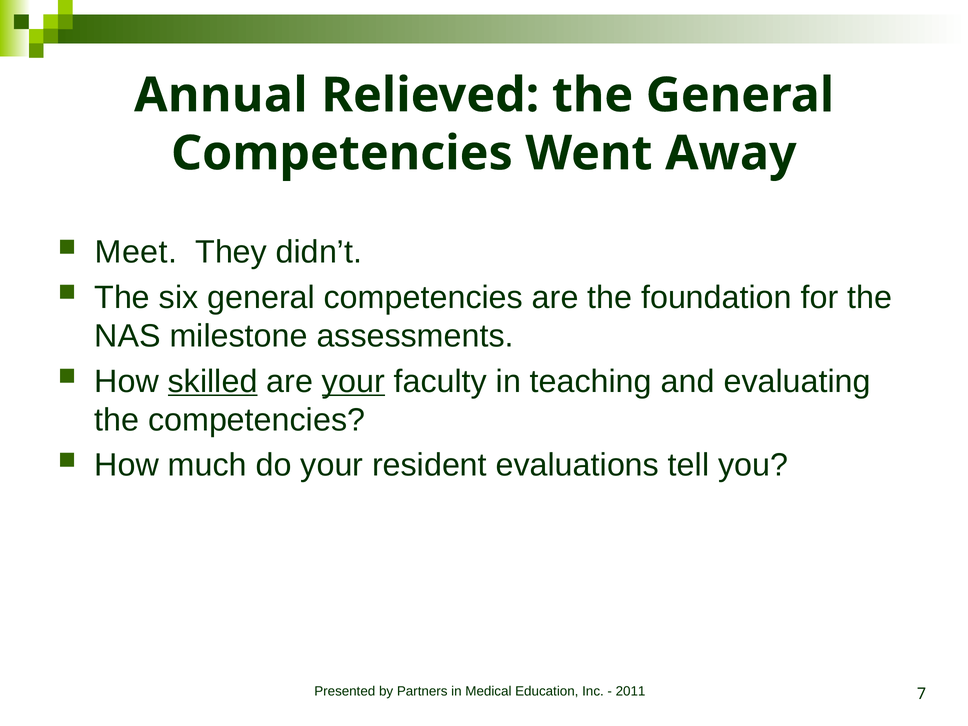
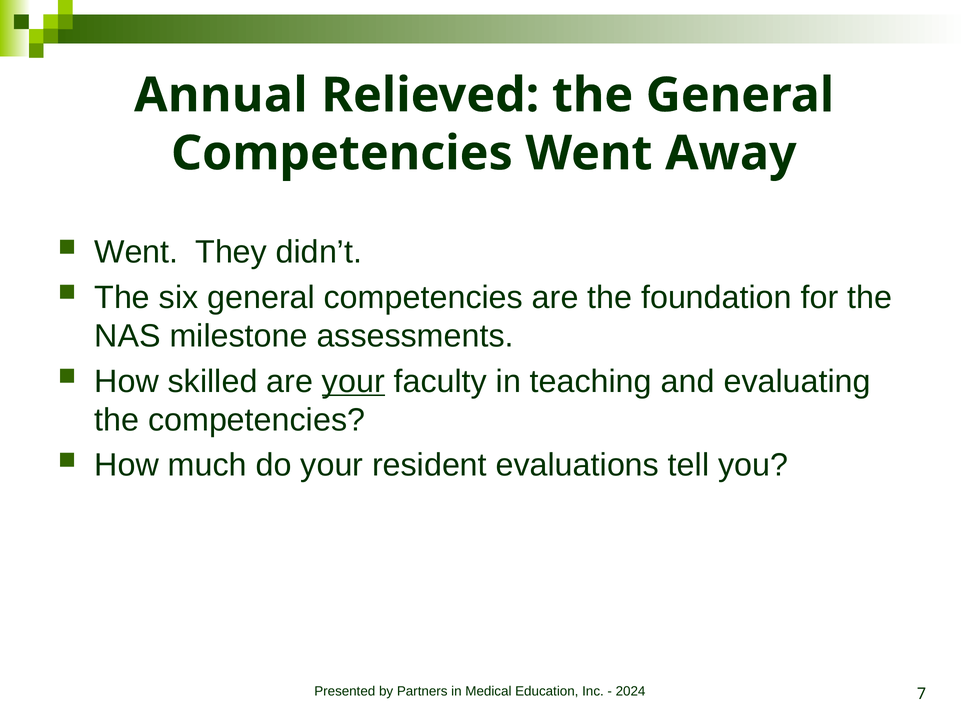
Meet at (136, 252): Meet -> Went
skilled underline: present -> none
2011: 2011 -> 2024
